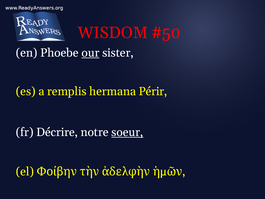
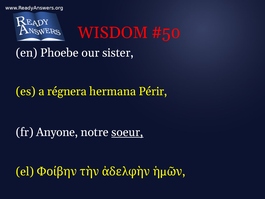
our underline: present -> none
remplis: remplis -> régnera
Décrire: Décrire -> Anyone
